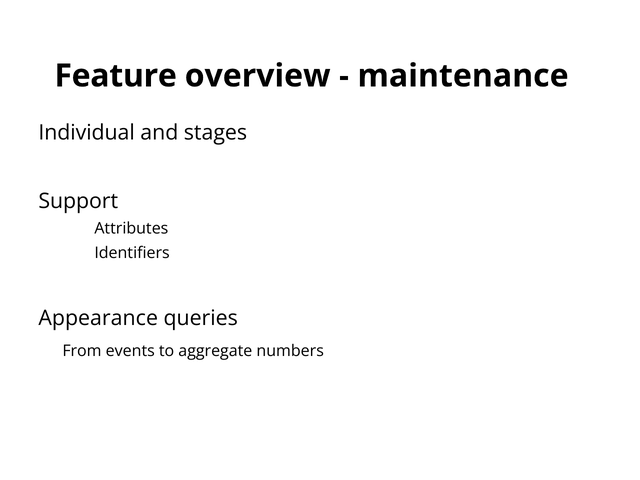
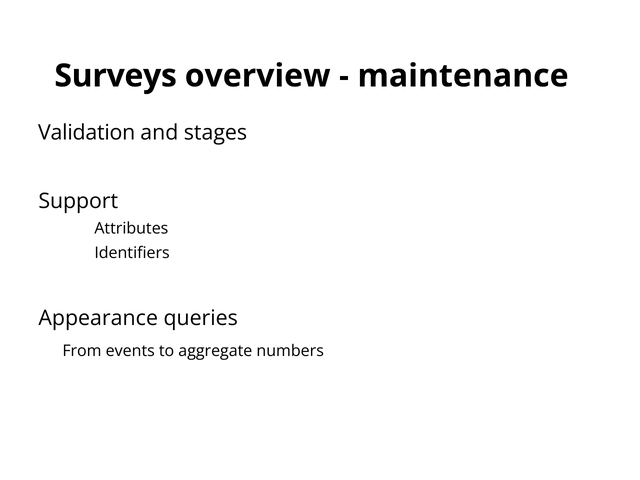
Feature: Feature -> Surveys
Individual: Individual -> Validation
